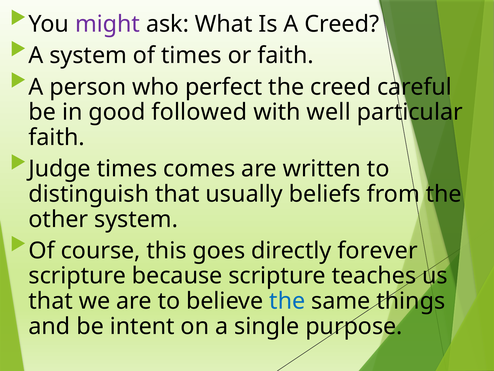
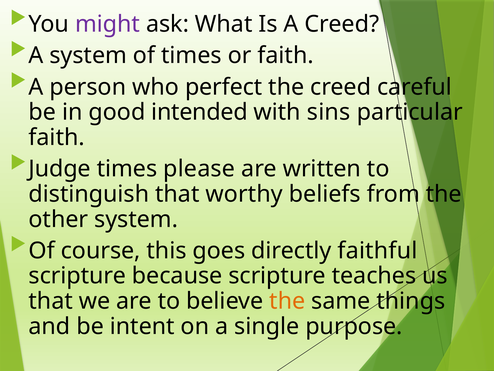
followed: followed -> intended
well: well -> sins
comes: comes -> please
usually: usually -> worthy
forever: forever -> faithful
the at (287, 301) colour: blue -> orange
